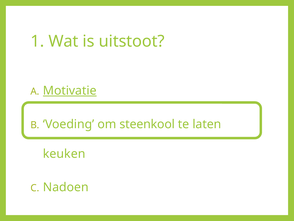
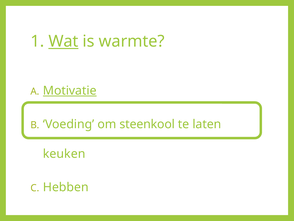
Wat underline: none -> present
uitstoot: uitstoot -> warmte
Nadoen: Nadoen -> Hebben
